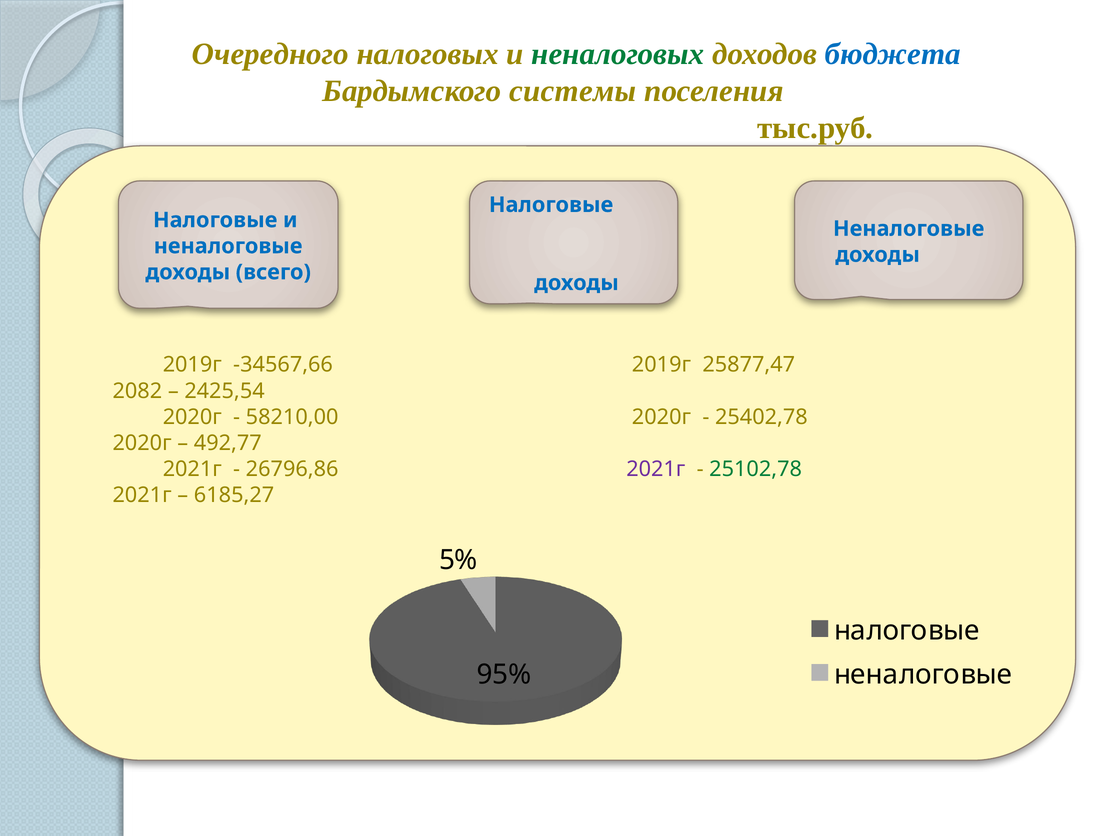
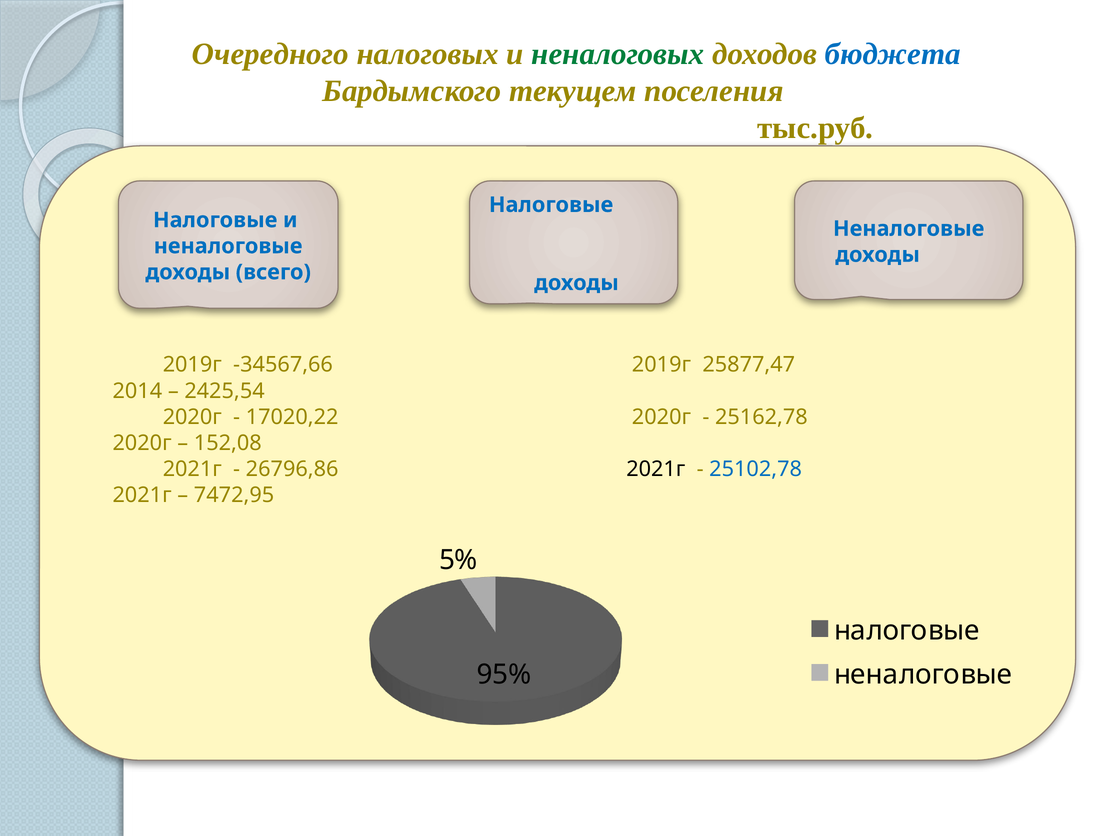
системы: системы -> текущем
2082: 2082 -> 2014
58210,00: 58210,00 -> 17020,22
25402,78: 25402,78 -> 25162,78
492,77: 492,77 -> 152,08
2021г at (656, 469) colour: purple -> black
25102,78 colour: green -> blue
6185,27: 6185,27 -> 7472,95
